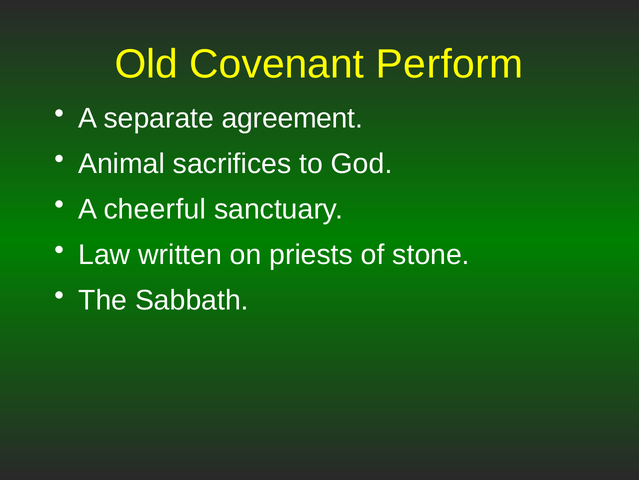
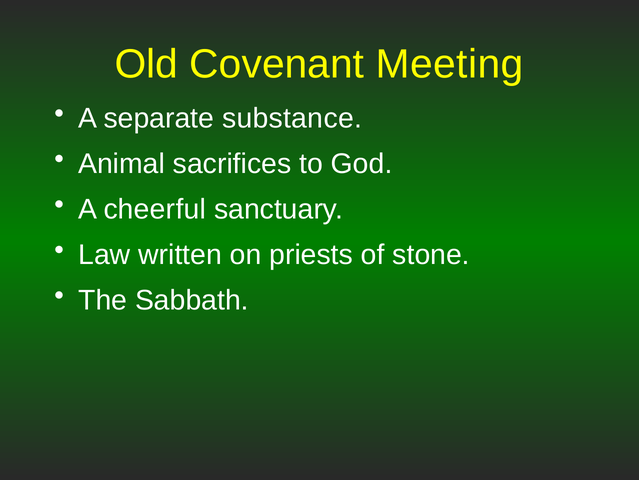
Perform: Perform -> Meeting
agreement: agreement -> substance
